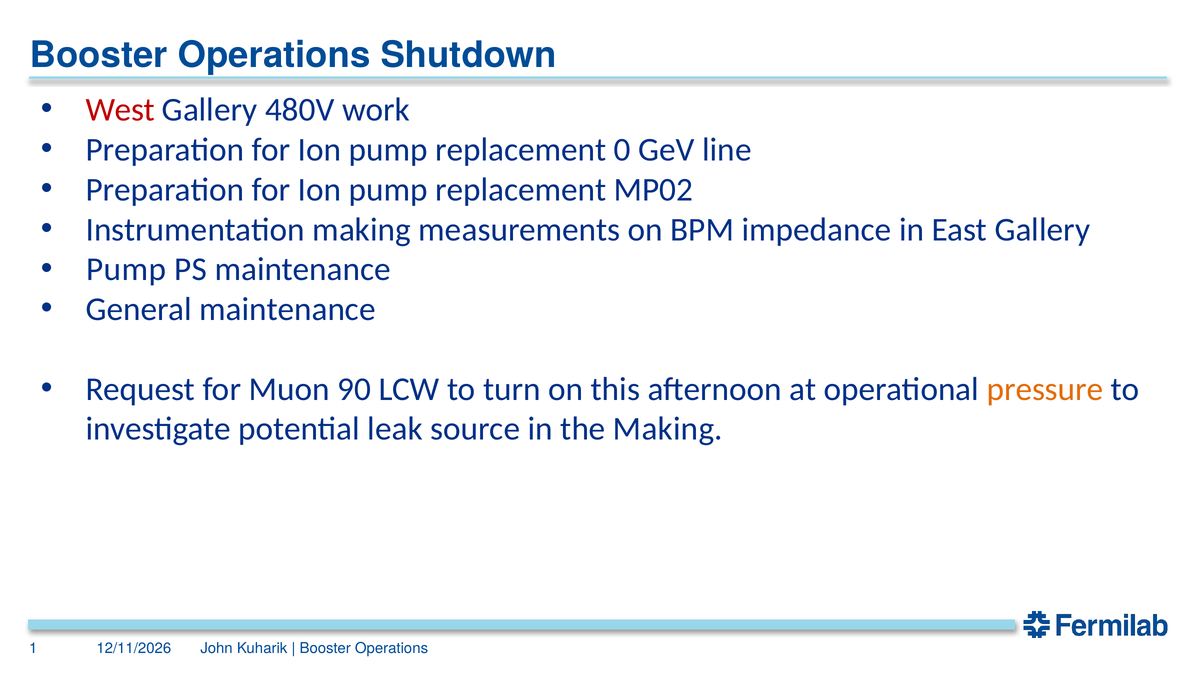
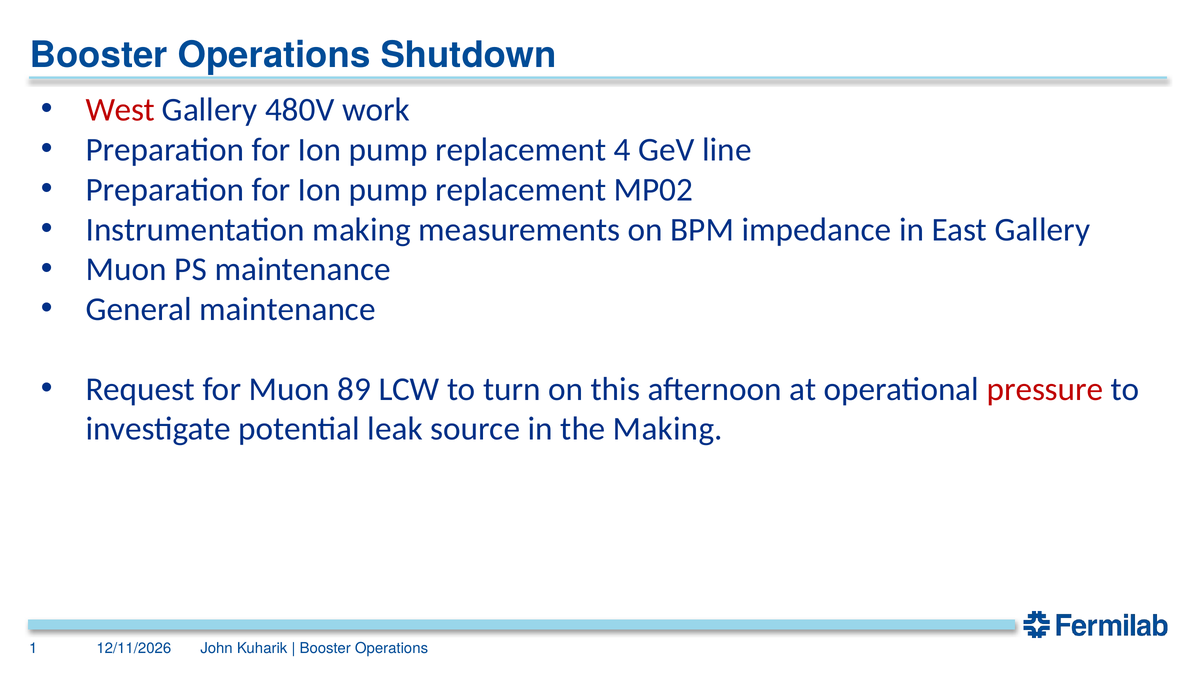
0: 0 -> 4
Pump at (126, 270): Pump -> Muon
90: 90 -> 89
pressure colour: orange -> red
